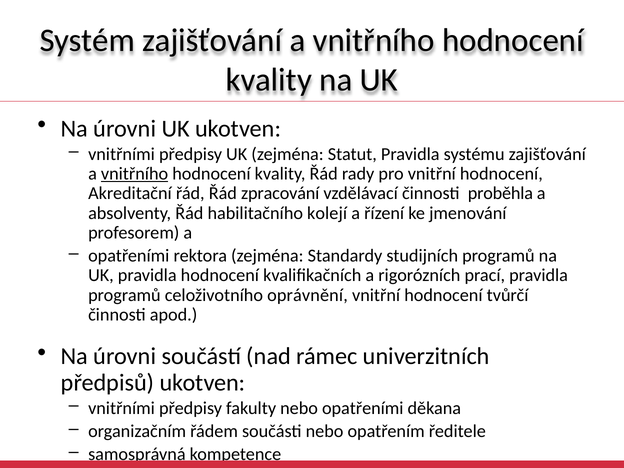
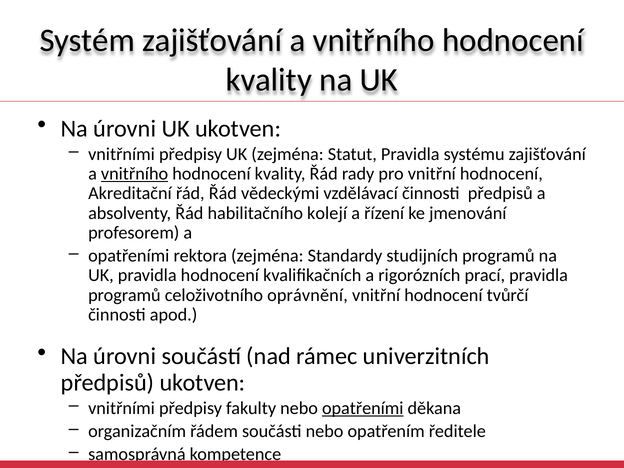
zpracování: zpracování -> vědeckými
činnosti proběhla: proběhla -> předpisů
opatřeními at (363, 408) underline: none -> present
